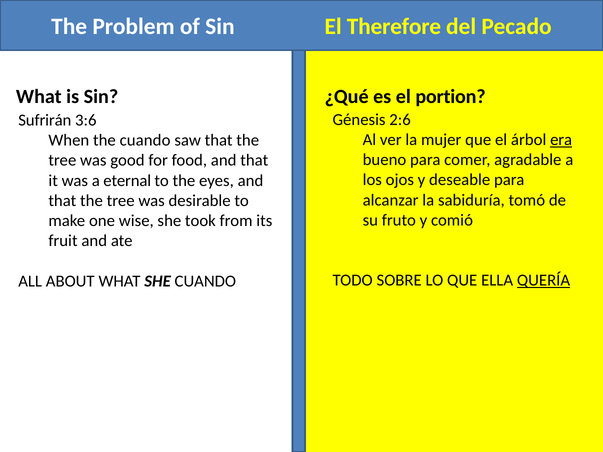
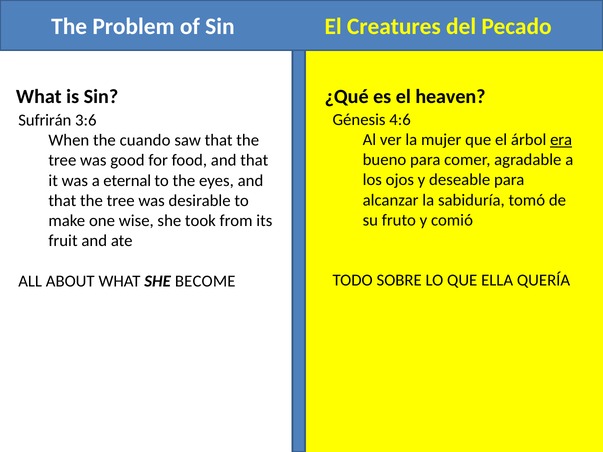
Therefore: Therefore -> Creatures
portion: portion -> heaven
2:6: 2:6 -> 4:6
QUERÍA underline: present -> none
SHE CUANDO: CUANDO -> BECOME
